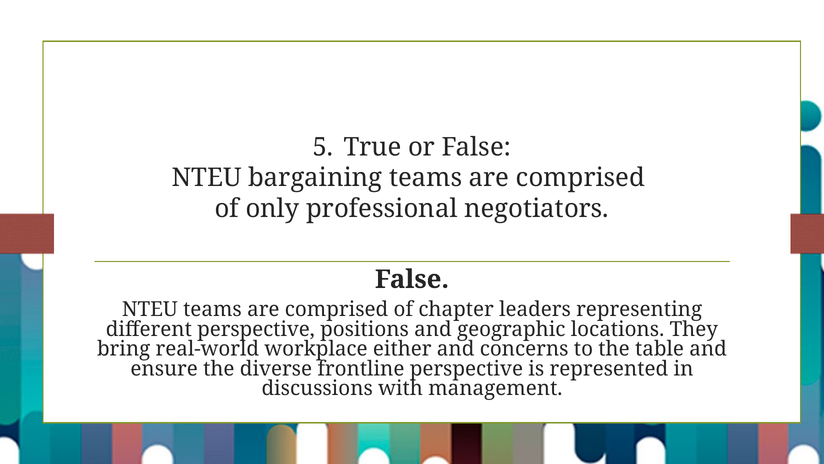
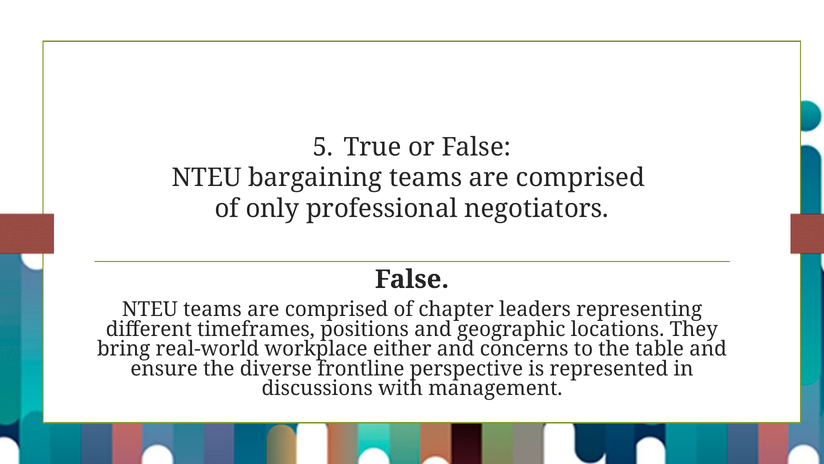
different perspective: perspective -> timeframes
